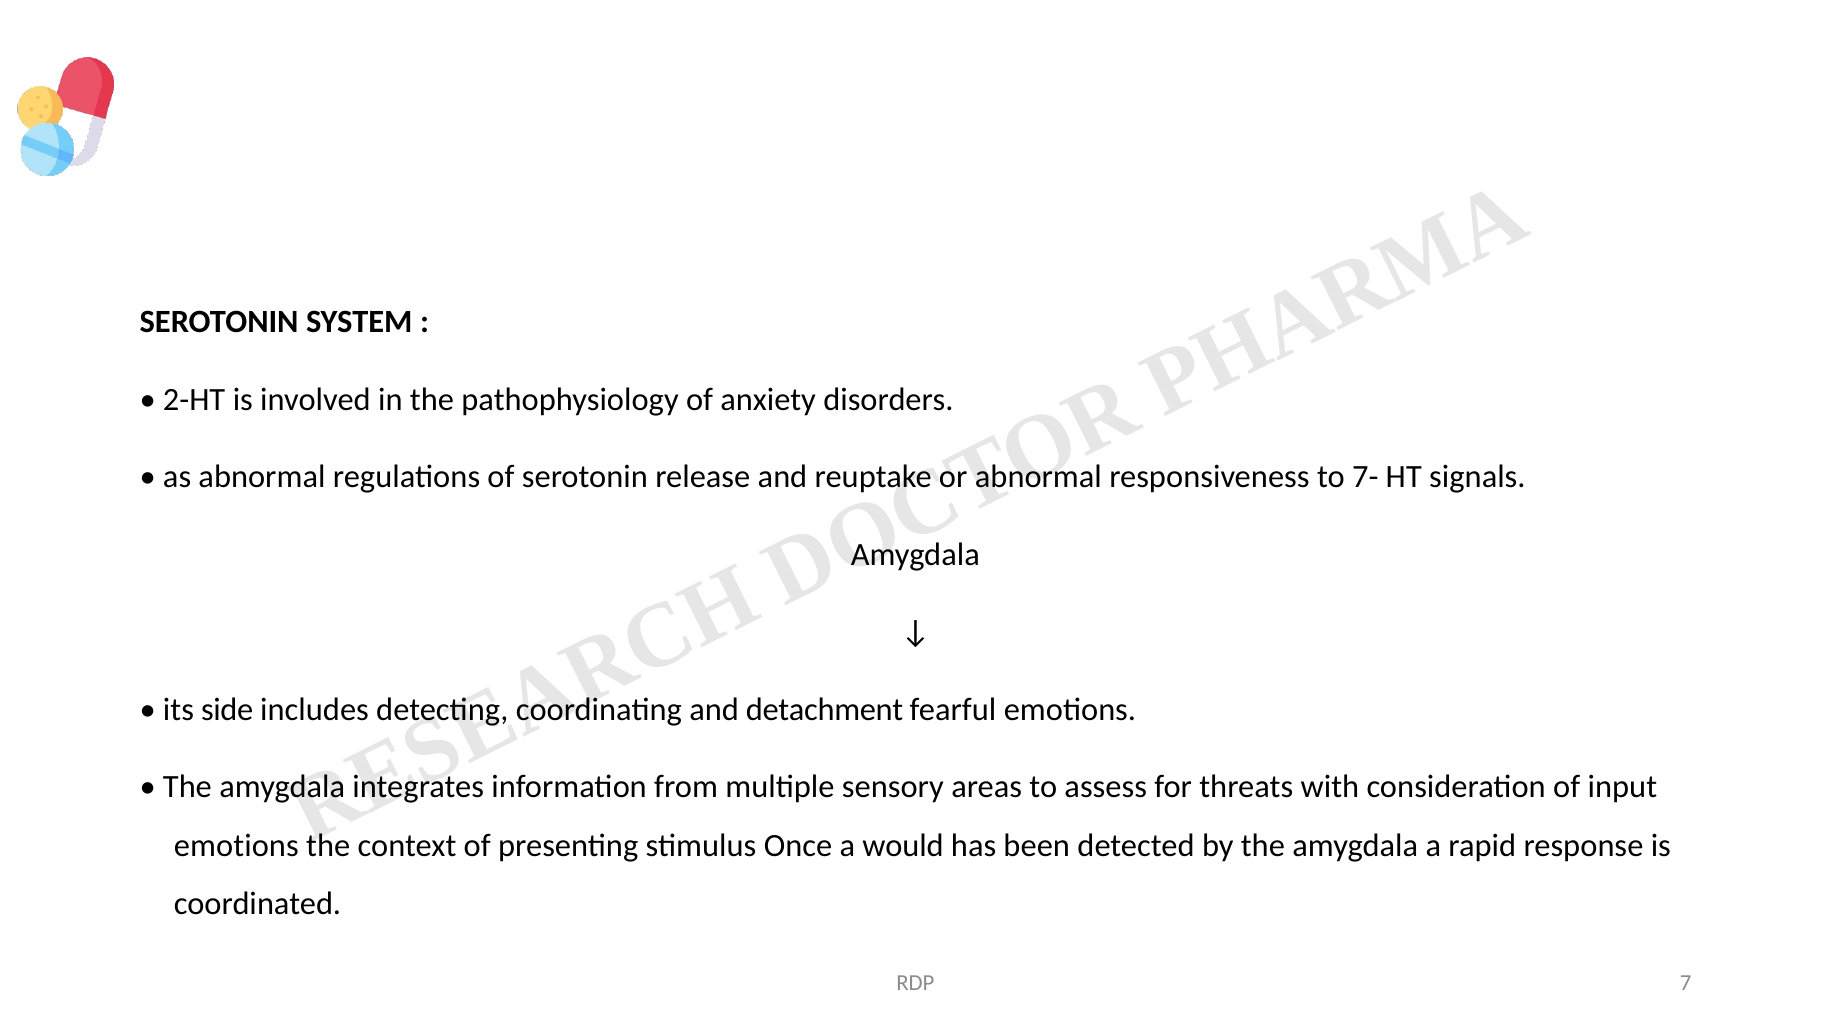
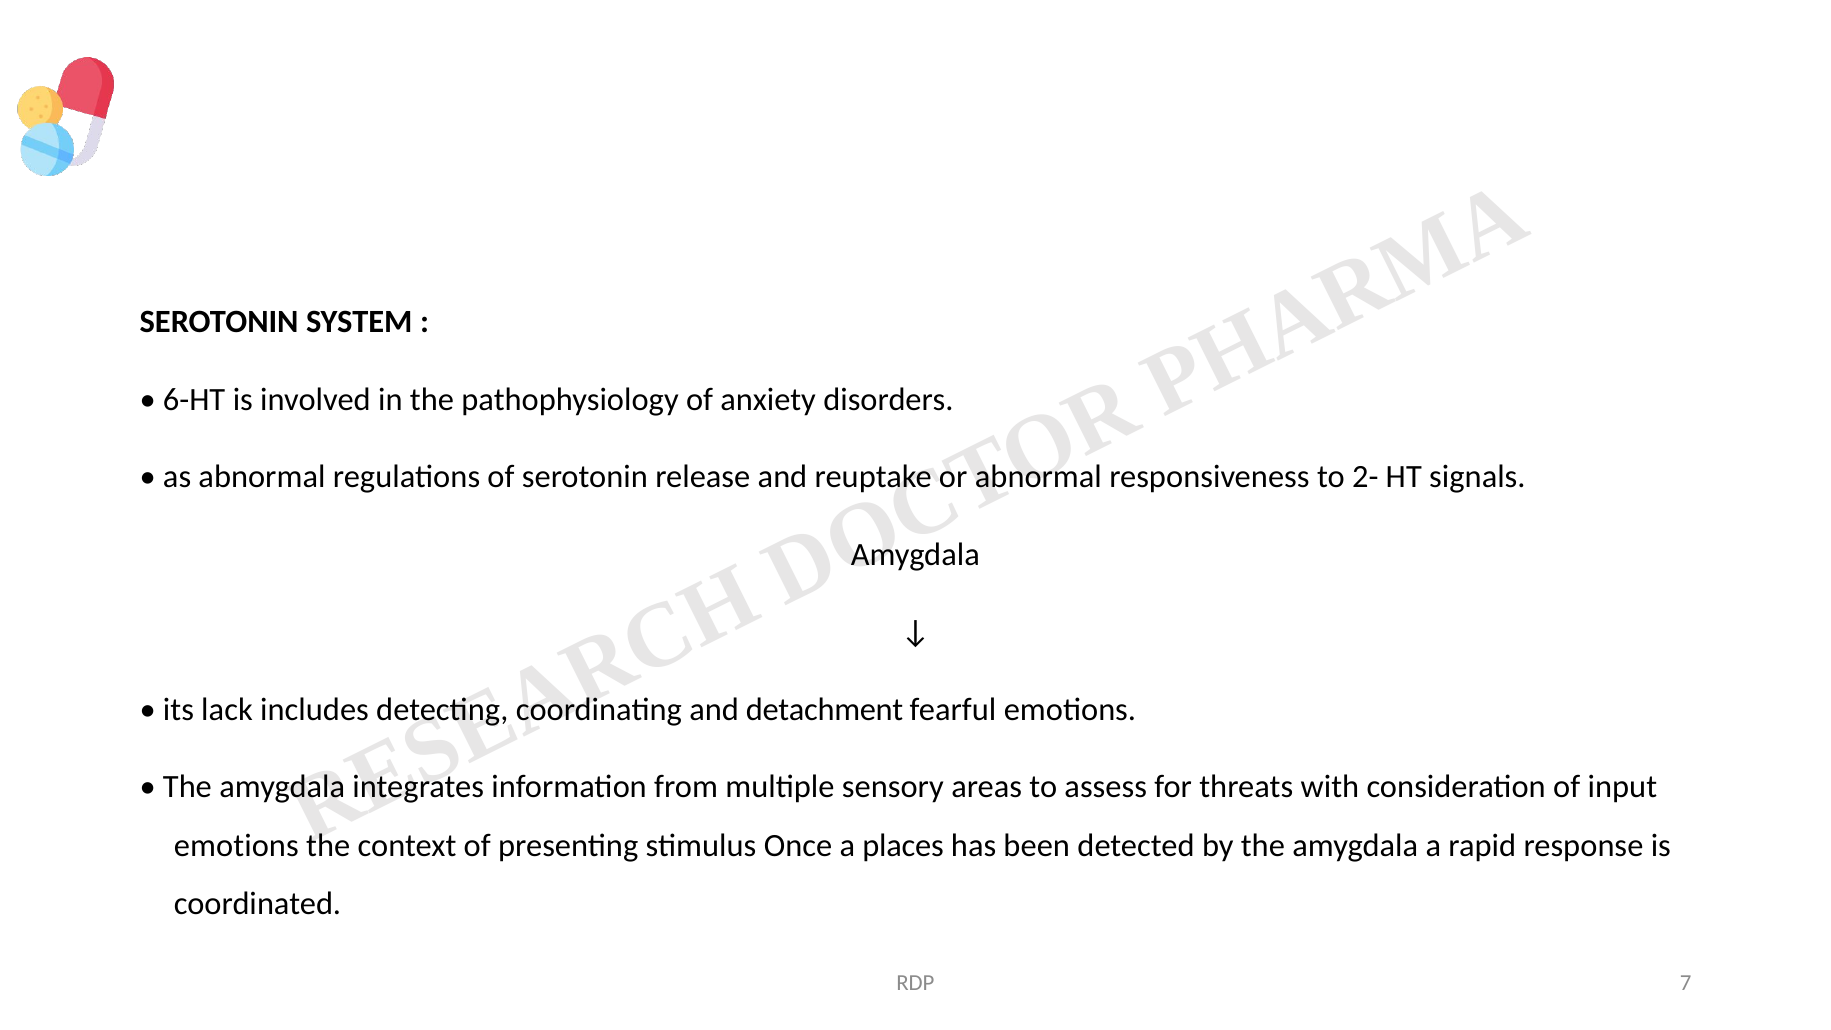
2-HT: 2-HT -> 6-HT
7-: 7- -> 2-
side: side -> lack
would: would -> places
